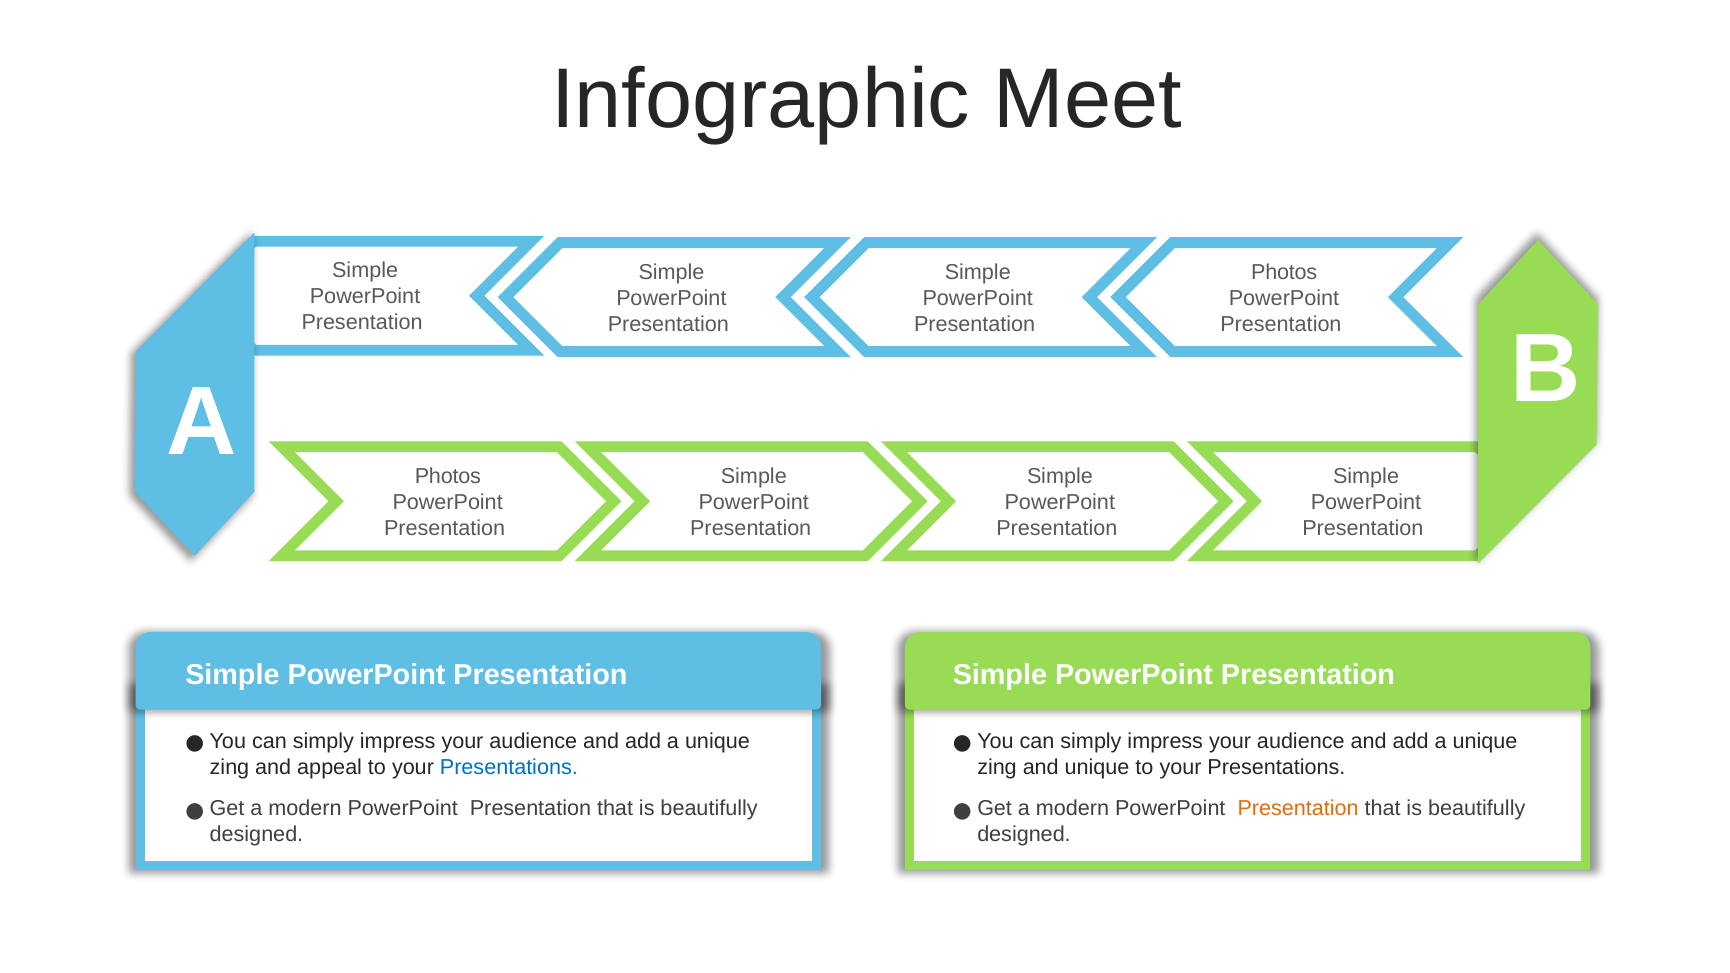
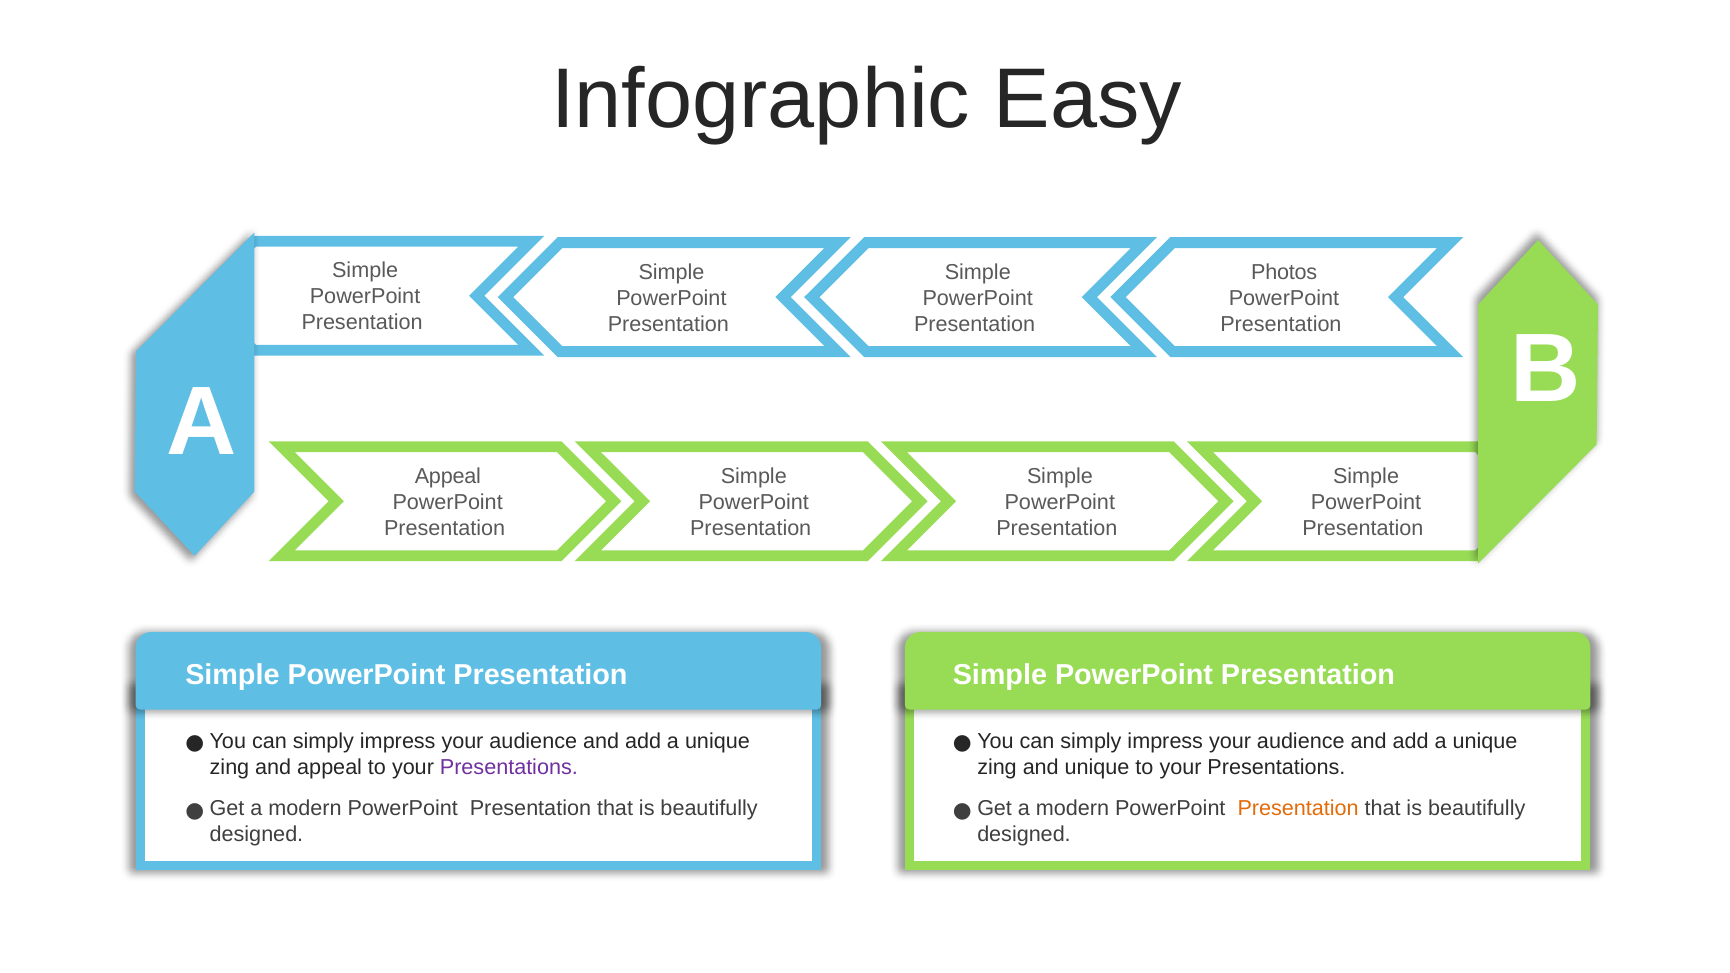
Meet: Meet -> Easy
Photos at (448, 476): Photos -> Appeal
Presentations at (509, 767) colour: blue -> purple
